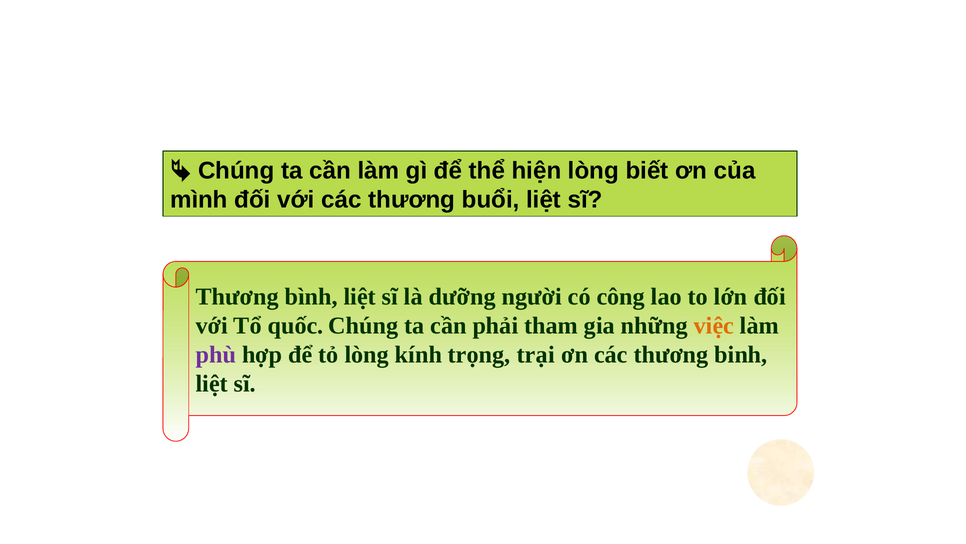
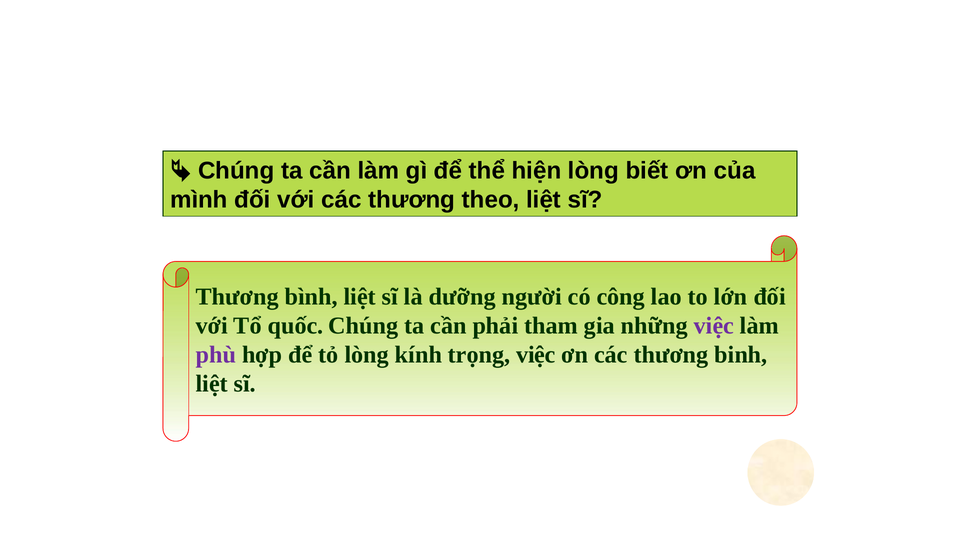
buổi: buổi -> theo
việc at (714, 325) colour: orange -> purple
trọng trại: trại -> việc
